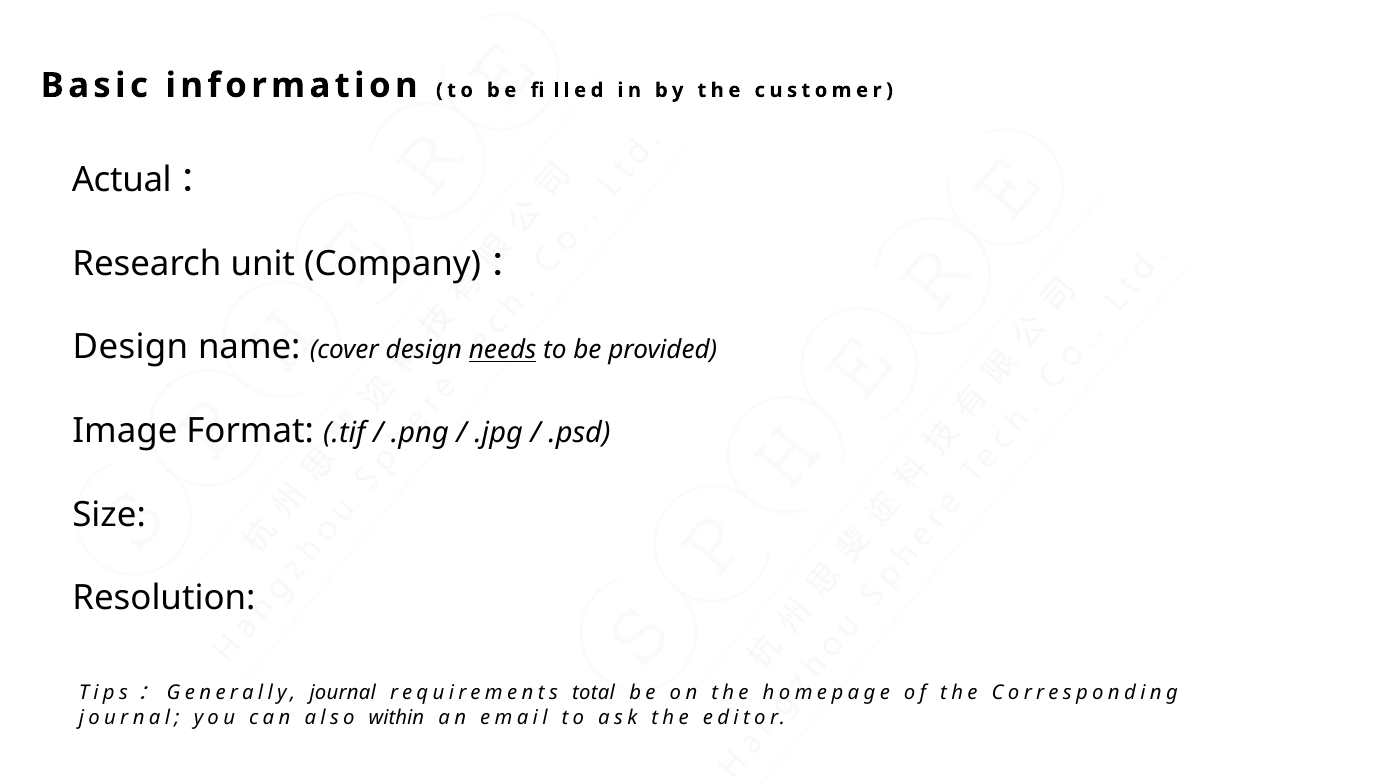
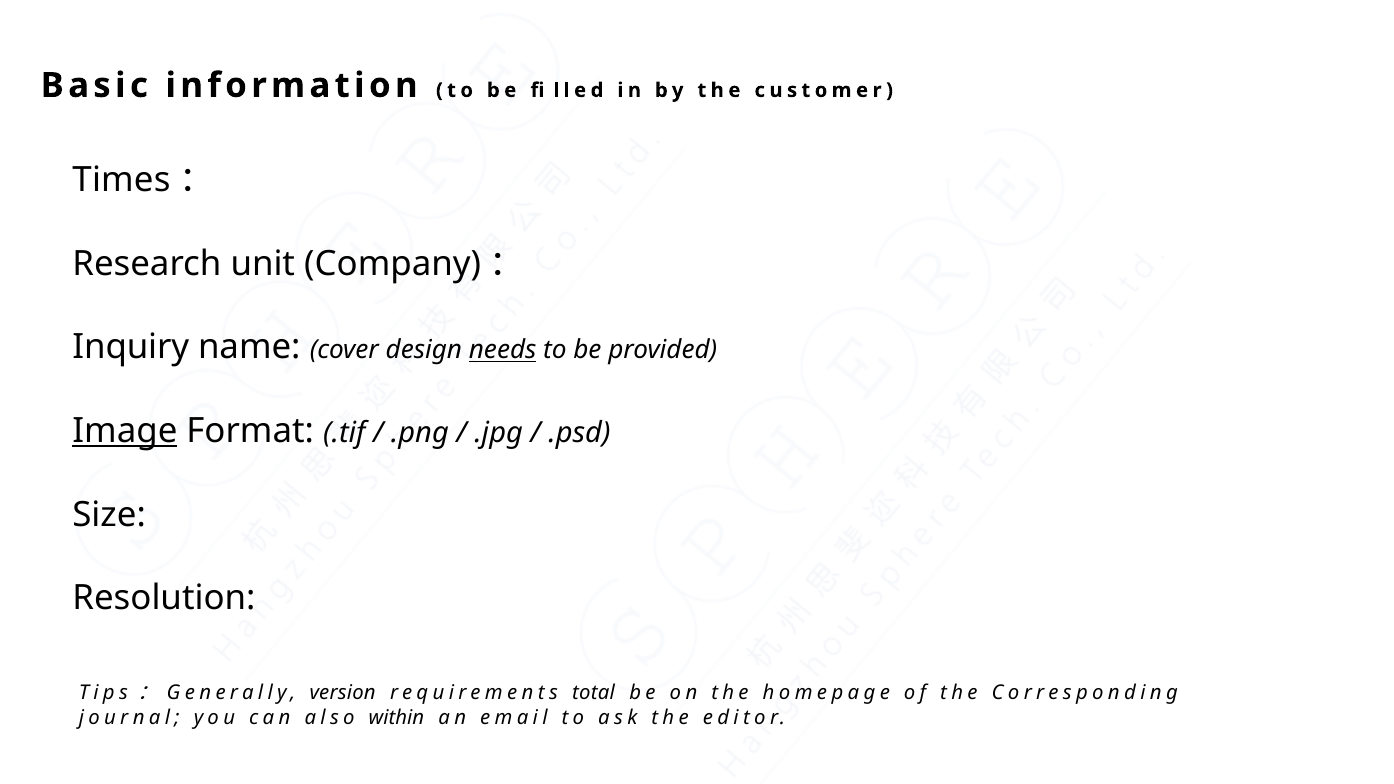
Actual: Actual -> Times
Design at (131, 347): Design -> Inquiry
Image underline: none -> present
journal at (343, 693): journal -> version
